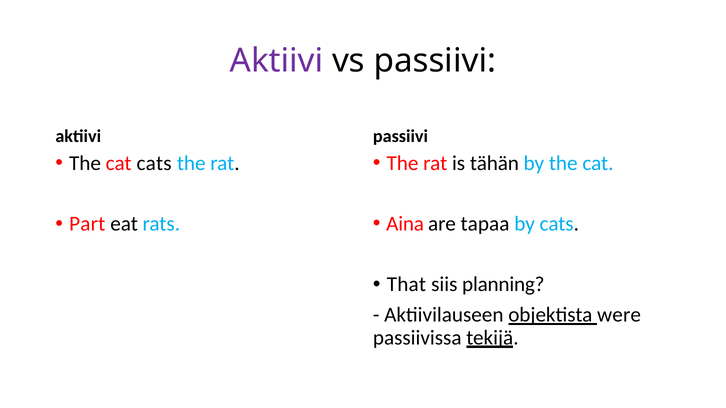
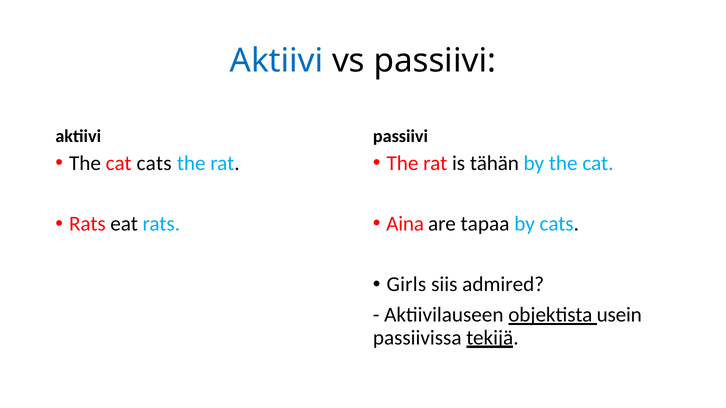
Aktiivi at (277, 61) colour: purple -> blue
Part at (87, 224): Part -> Rats
That: That -> Girls
planning: planning -> admired
were: were -> usein
